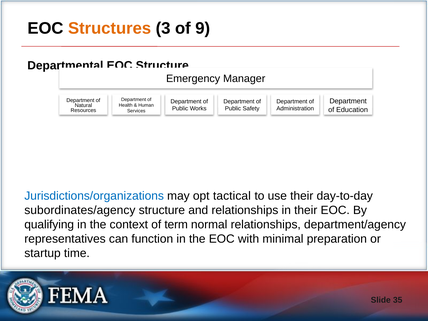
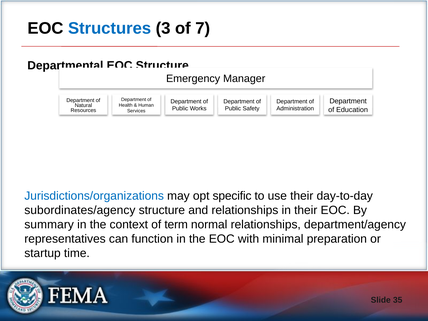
Structures colour: orange -> blue
9: 9 -> 7
tactical: tactical -> specific
qualifying: qualifying -> summary
